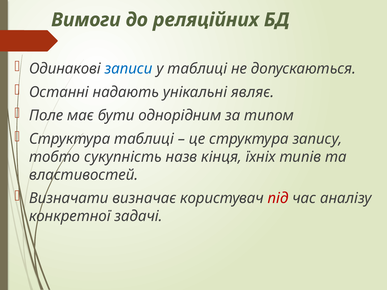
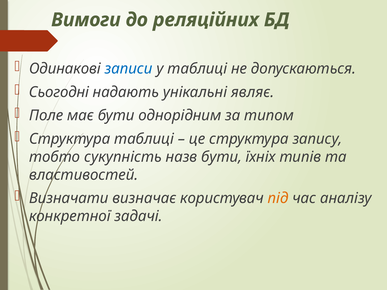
Останні: Останні -> Сьогодні
назв кінця: кінця -> бути
під colour: red -> orange
